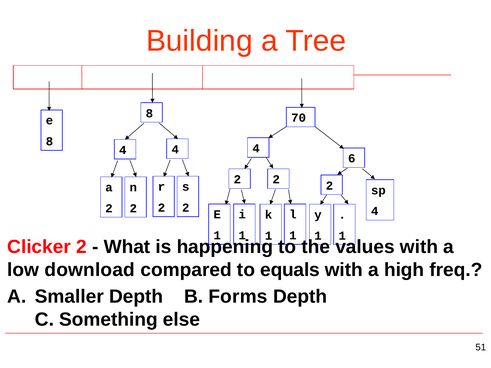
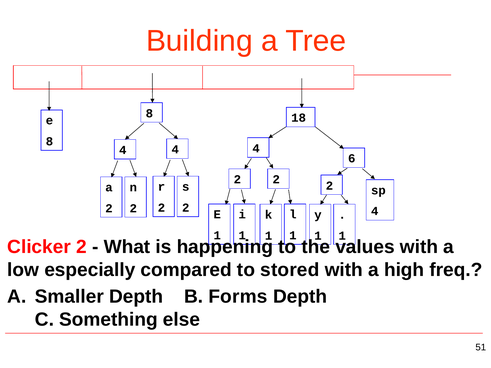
70: 70 -> 18
download: download -> especially
equals: equals -> stored
